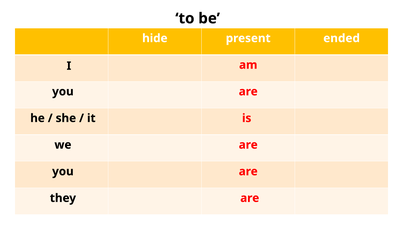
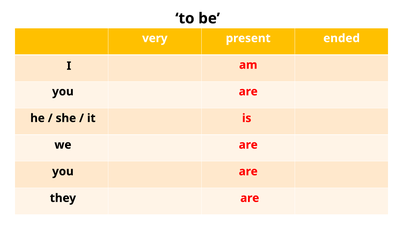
hide: hide -> very
